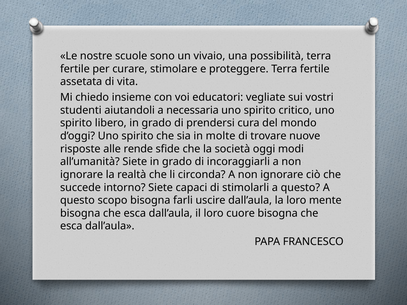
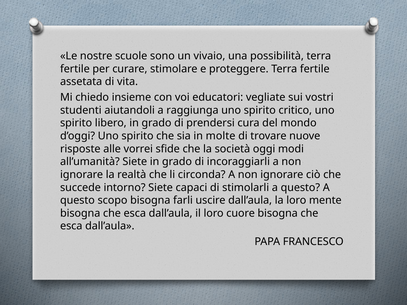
necessaria: necessaria -> raggiunga
rende: rende -> vorrei
